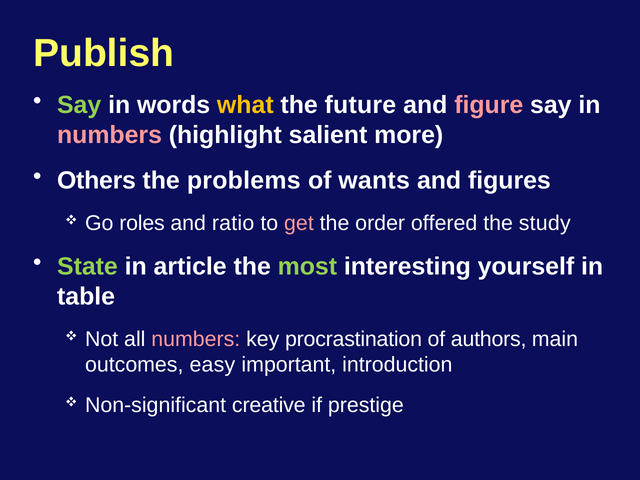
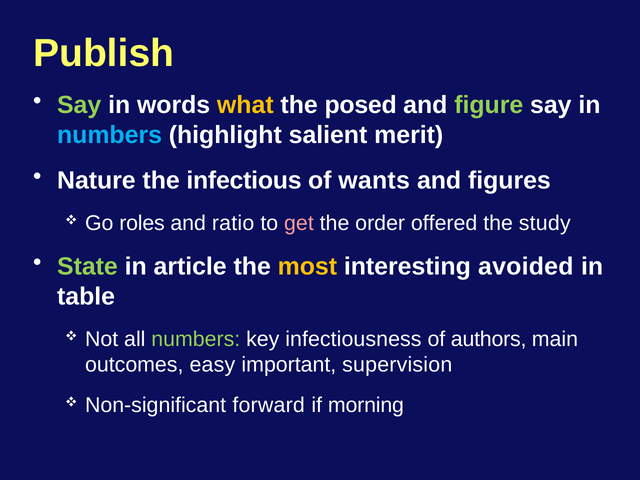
future: future -> posed
figure colour: pink -> light green
numbers at (110, 135) colour: pink -> light blue
more: more -> merit
Others: Others -> Nature
problems: problems -> infectious
most colour: light green -> yellow
yourself: yourself -> avoided
numbers at (196, 339) colour: pink -> light green
procrastination: procrastination -> infectiousness
introduction: introduction -> supervision
creative: creative -> forward
prestige: prestige -> morning
